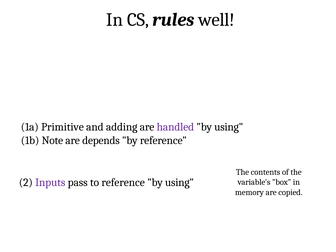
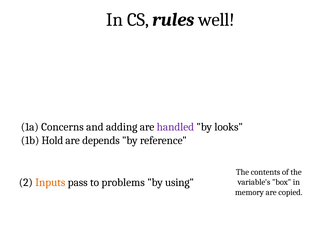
Primitive: Primitive -> Concerns
using at (229, 127): using -> looks
Note: Note -> Hold
Inputs colour: purple -> orange
to reference: reference -> problems
